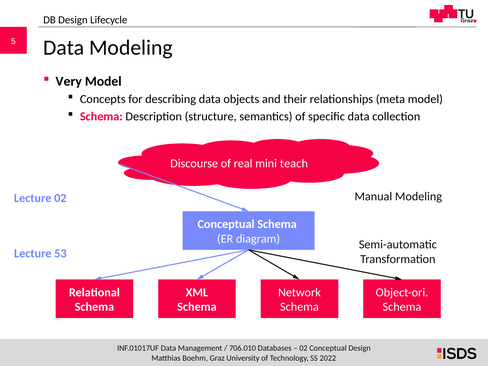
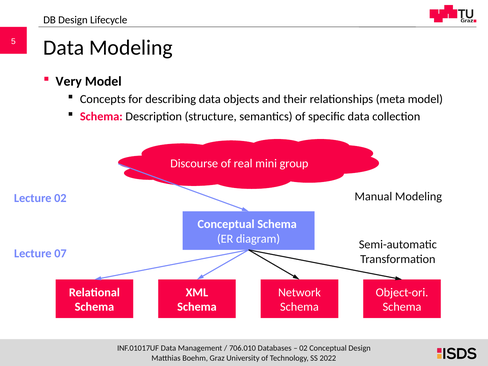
teach: teach -> group
53: 53 -> 07
